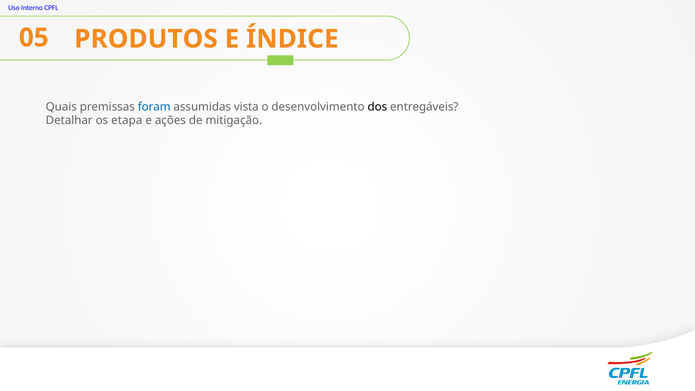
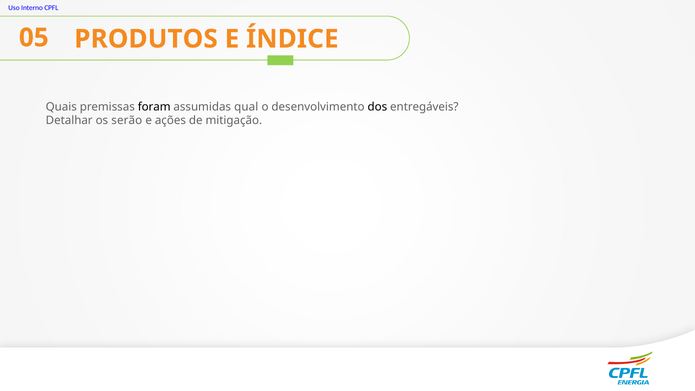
foram colour: blue -> black
vista: vista -> qual
etapa: etapa -> serão
